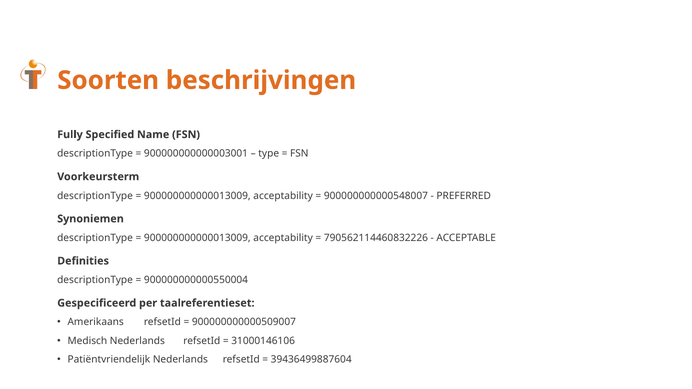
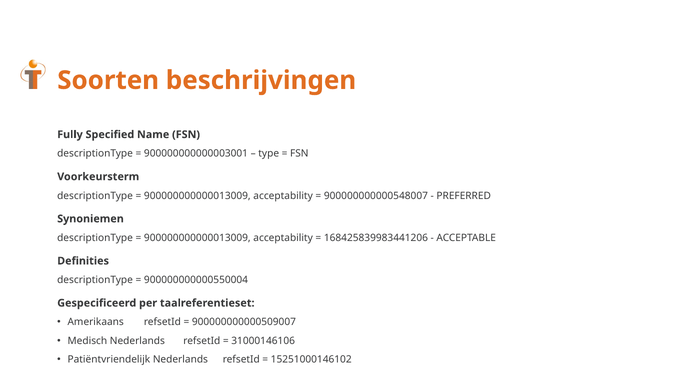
790562114460832226: 790562114460832226 -> 168425839983441206
39436499887604: 39436499887604 -> 15251000146102
